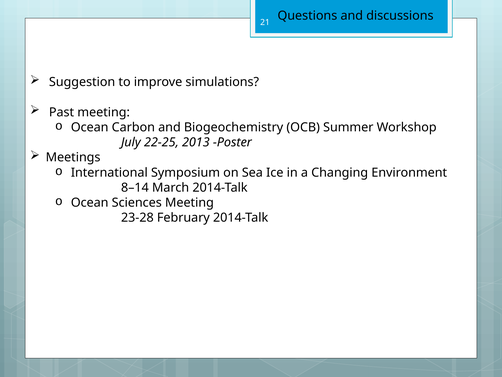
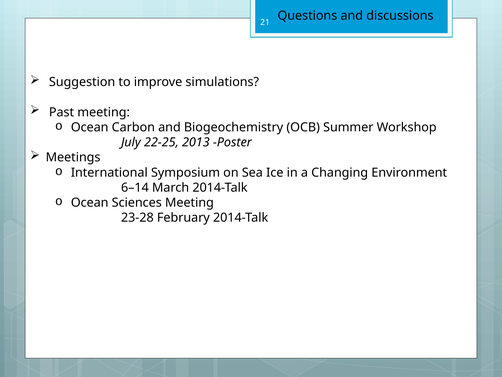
8–14: 8–14 -> 6–14
